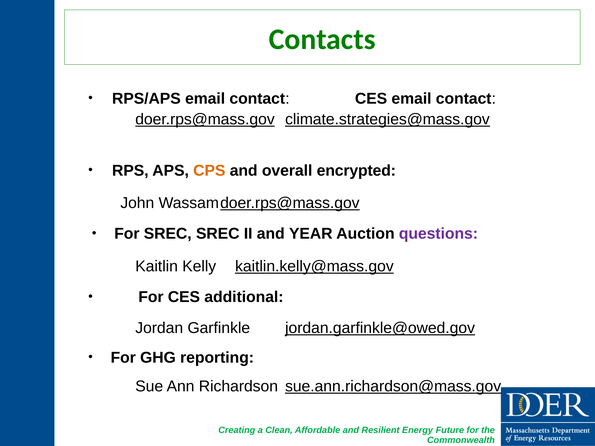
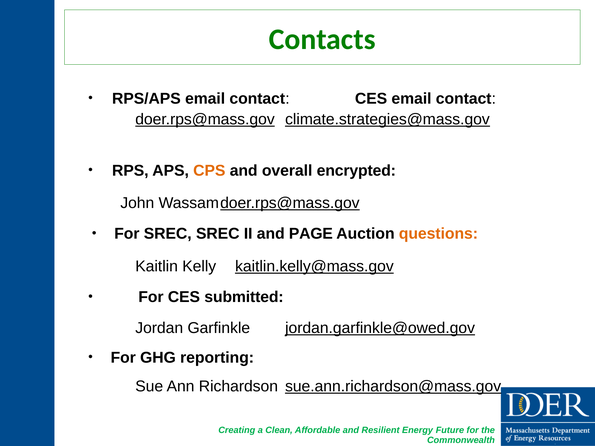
YEAR: YEAR -> PAGE
questions colour: purple -> orange
additional: additional -> submitted
